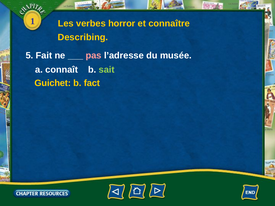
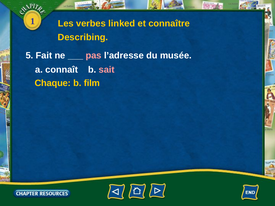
horror: horror -> linked
sait colour: light green -> pink
Guichet: Guichet -> Chaque
fact: fact -> film
